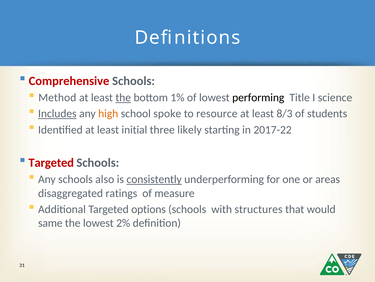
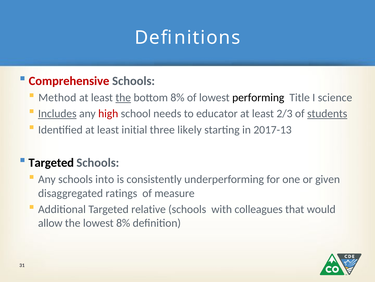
bottom 1%: 1% -> 8%
high colour: orange -> red
spoke: spoke -> needs
resource: resource -> educator
8/3: 8/3 -> 2/3
students underline: none -> present
2017-22: 2017-22 -> 2017-13
Targeted at (51, 162) colour: red -> black
also: also -> into
consistently underline: present -> none
areas: areas -> given
options: options -> relative
structures: structures -> colleagues
same: same -> allow
lowest 2%: 2% -> 8%
